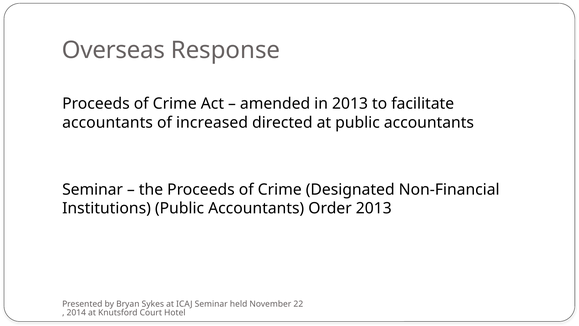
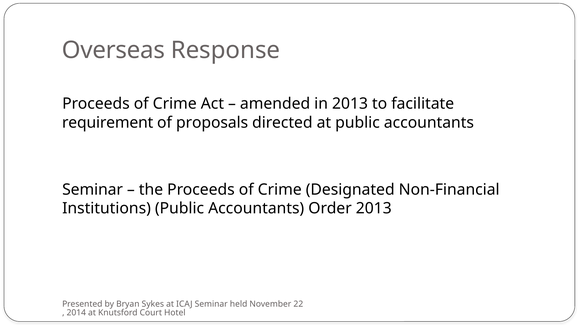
accountants at (108, 123): accountants -> requirement
increased: increased -> proposals
